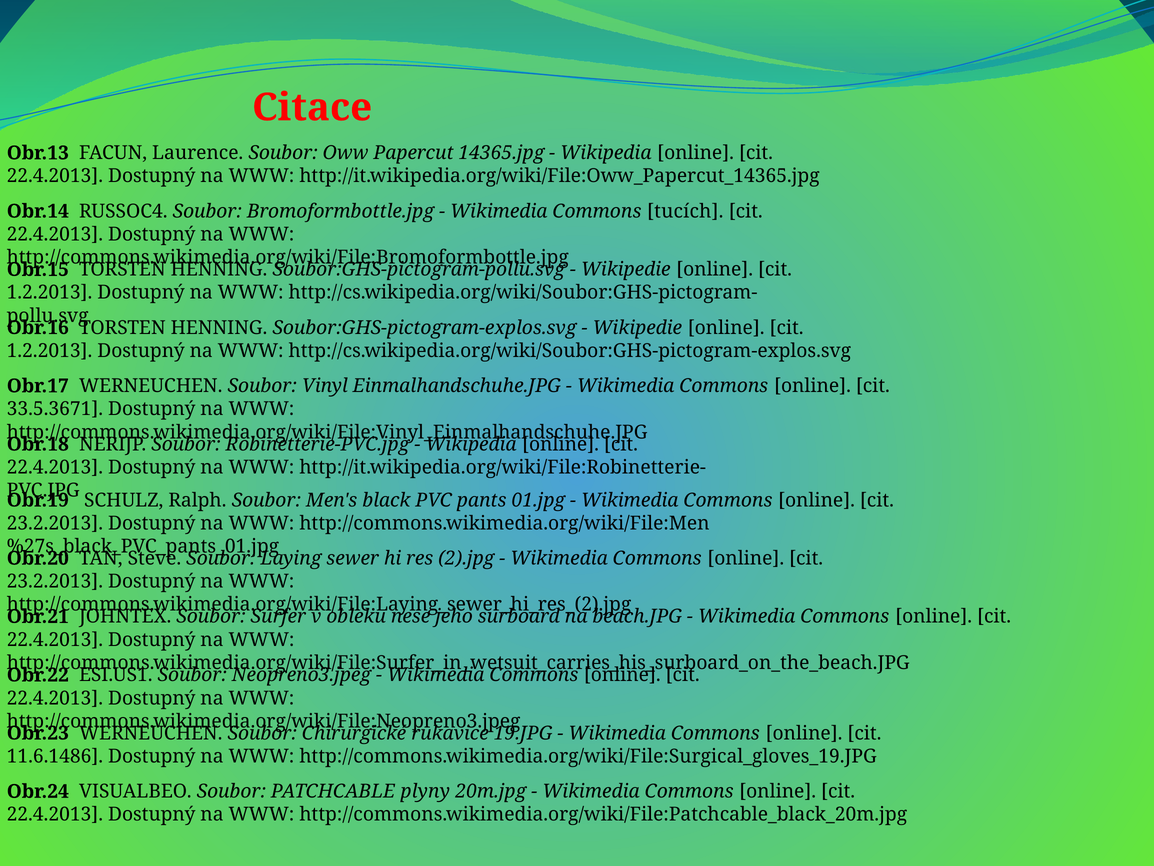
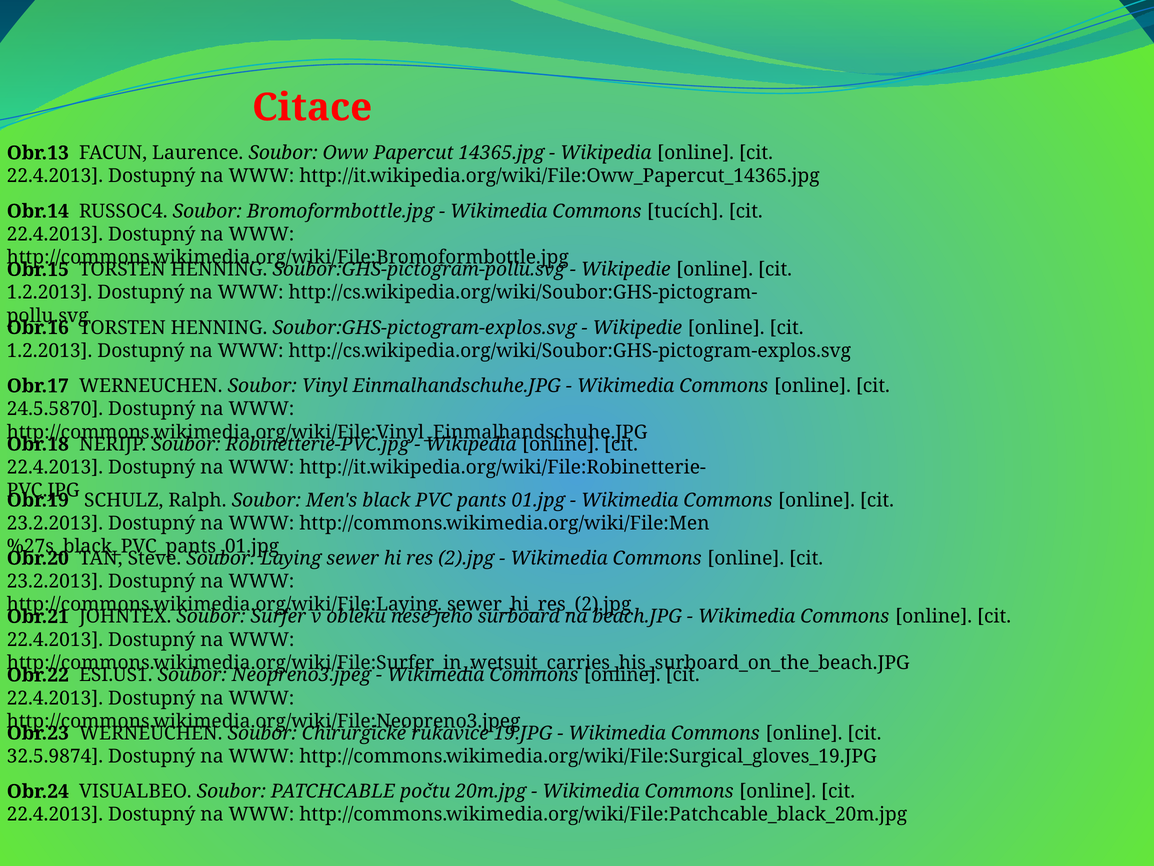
33.5.3671: 33.5.3671 -> 24.5.5870
11.6.1486: 11.6.1486 -> 32.5.9874
plyny: plyny -> počtu
